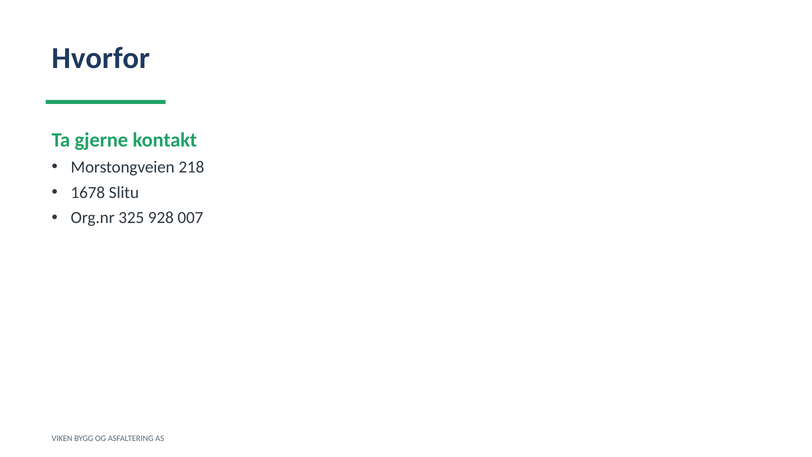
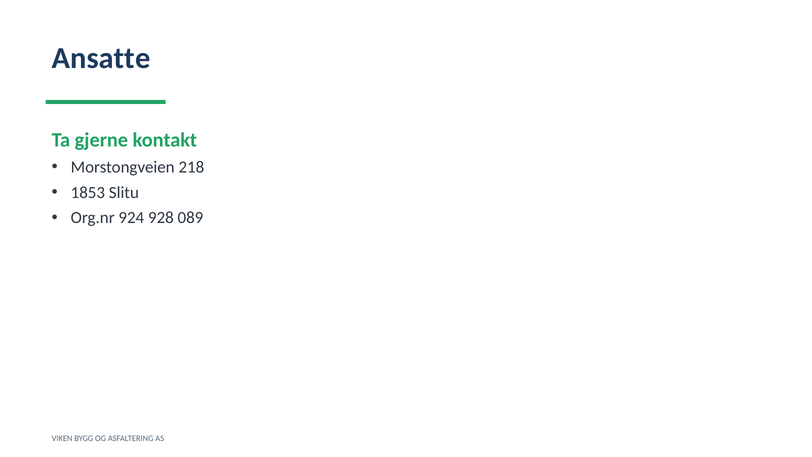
Hvorfor: Hvorfor -> Ansatte
1678: 1678 -> 1853
325: 325 -> 924
007: 007 -> 089
